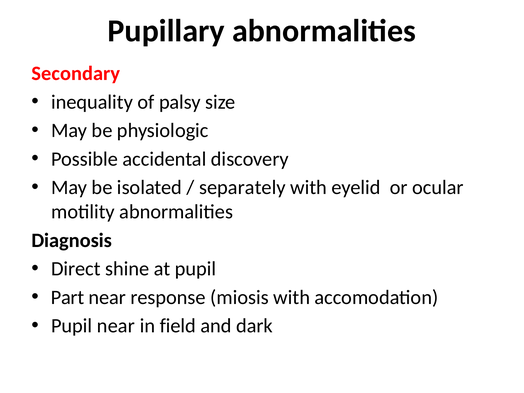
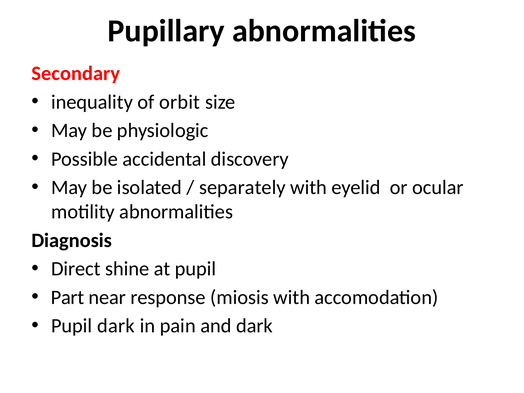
palsy: palsy -> orbit
Pupil near: near -> dark
field: field -> pain
